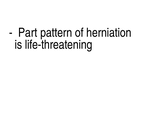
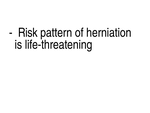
Part: Part -> Risk
